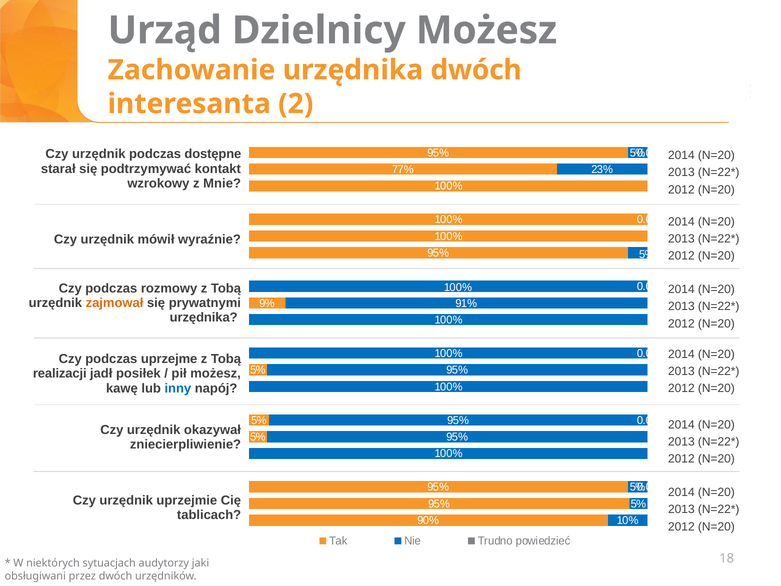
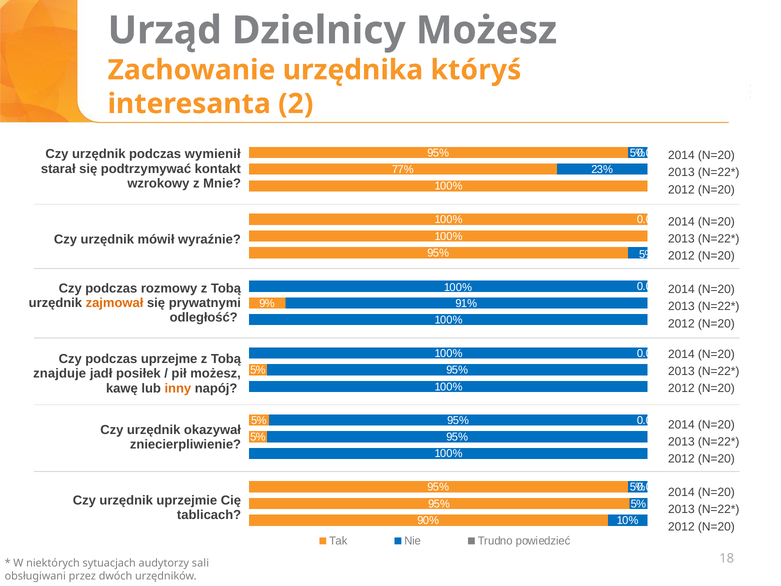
dwóch at (476, 70): dwóch -> któryś
dostępne: dostępne -> wymienił
urzędnika at (204, 317): urzędnika -> odległość
realizacji: realizacji -> znajduje
inny colour: blue -> orange
jaki: jaki -> sali
